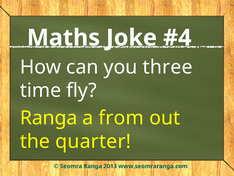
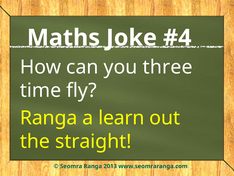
from: from -> learn
quarter: quarter -> straight
